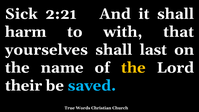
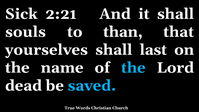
harm: harm -> souls
with: with -> than
the at (133, 68) colour: yellow -> light blue
their: their -> dead
